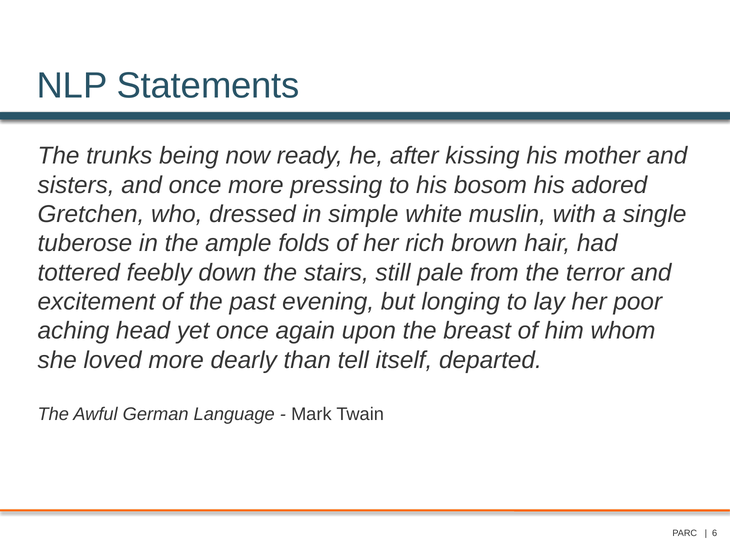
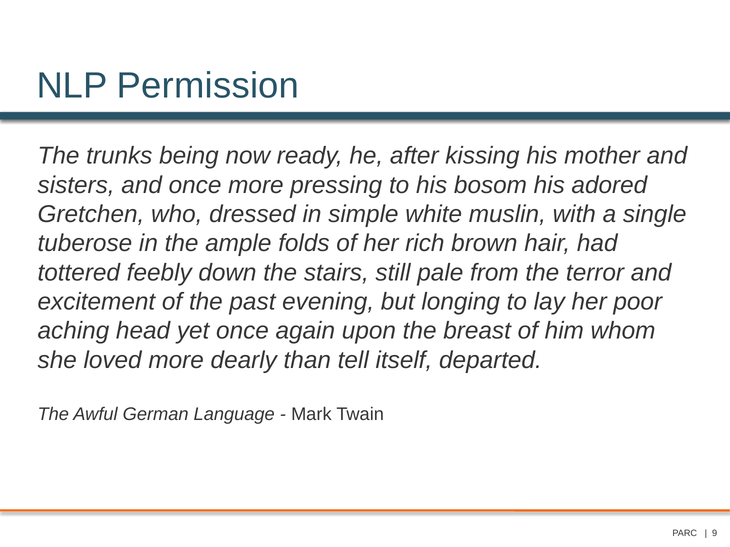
Statements: Statements -> Permission
6: 6 -> 9
